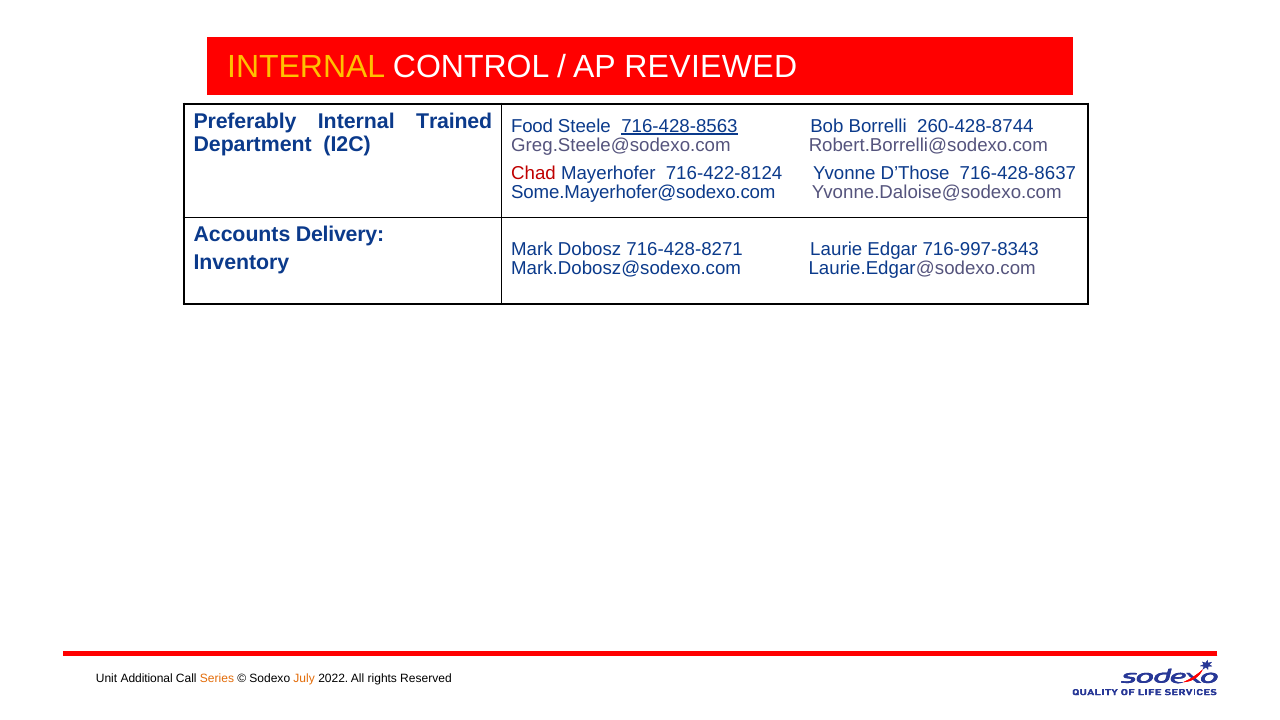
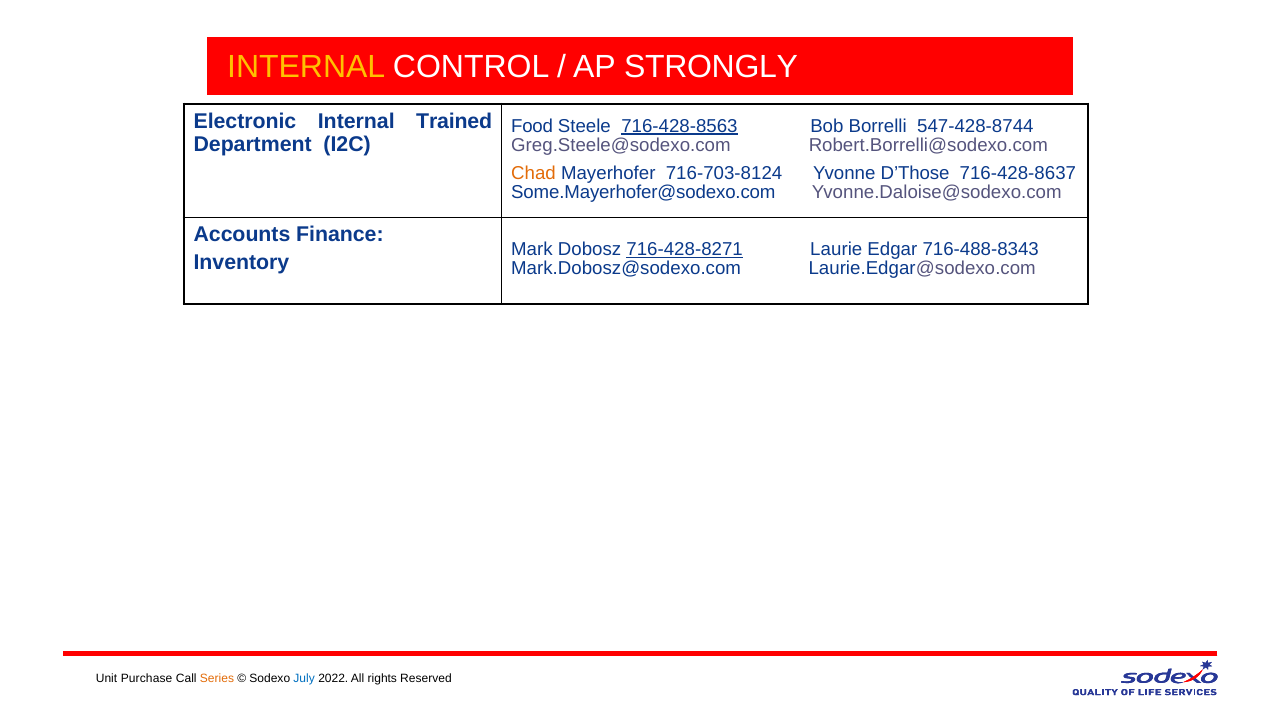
REVIEWED: REVIEWED -> STRONGLY
Preferably: Preferably -> Electronic
260-428-8744: 260-428-8744 -> 547-428-8744
Chad colour: red -> orange
716-422-8124: 716-422-8124 -> 716-703-8124
Delivery: Delivery -> Finance
716-428-8271 underline: none -> present
716-997-8343: 716-997-8343 -> 716-488-8343
Additional: Additional -> Purchase
July colour: orange -> blue
